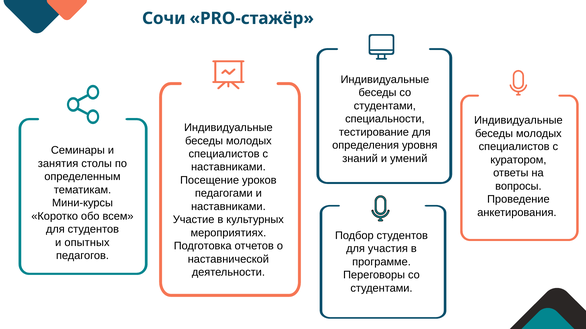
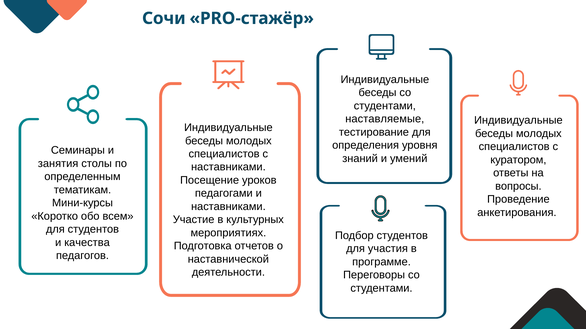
специальности: специальности -> наставляемые
опытных: опытных -> качества
